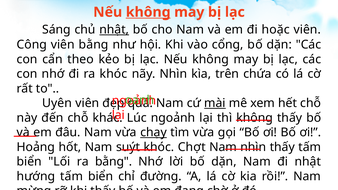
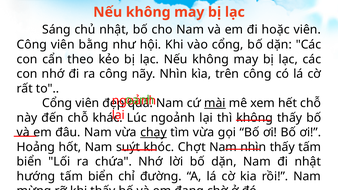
không at (148, 12) underline: present -> none
nhật at (114, 30) underline: present -> none
ra khóc: khóc -> công
trên chứa: chứa -> công
Uyên at (57, 103): Uyên -> Cổng
ra bằng: bằng -> chứa
